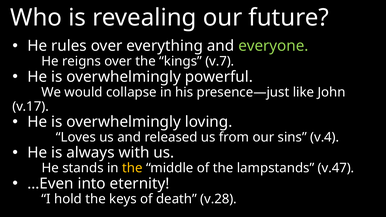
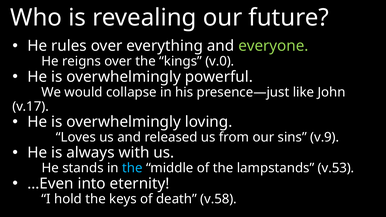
v.7: v.7 -> v.0
v.4: v.4 -> v.9
the at (132, 168) colour: yellow -> light blue
v.47: v.47 -> v.53
v.28: v.28 -> v.58
